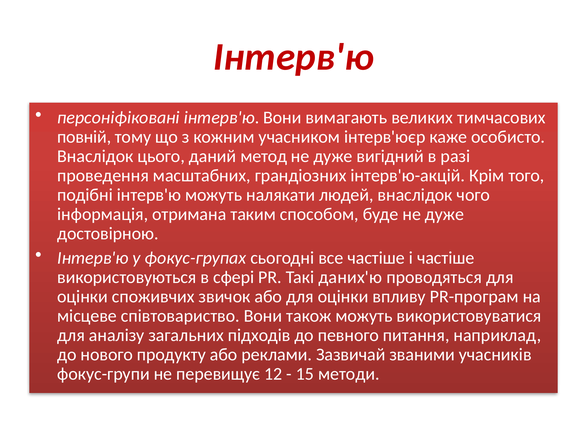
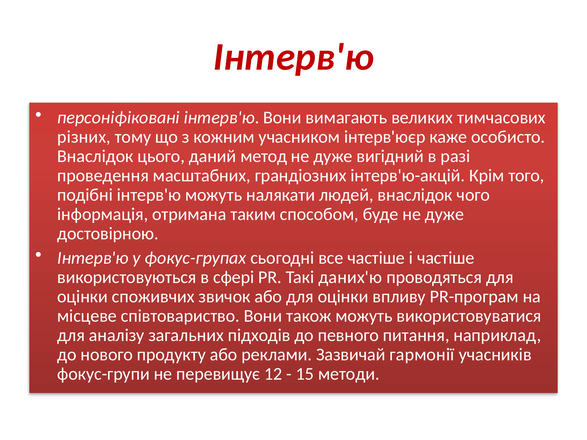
повній: повній -> різних
званими: званими -> гармонії
